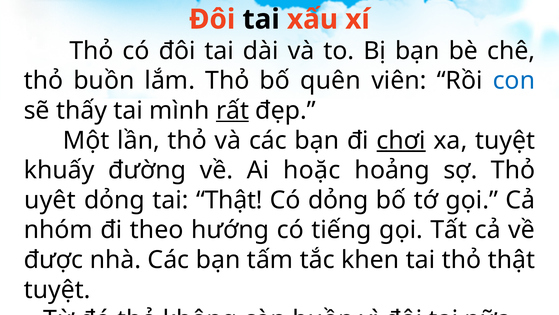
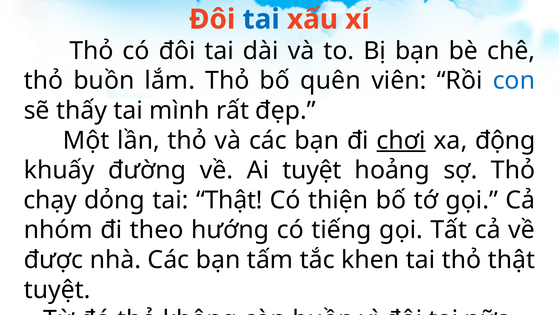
tai at (261, 19) colour: black -> blue
rất underline: present -> none
xa tuyệt: tuyệt -> động
Ai hoặc: hoặc -> tuyệt
uyêt: uyêt -> chạy
Có dỏng: dỏng -> thiện
